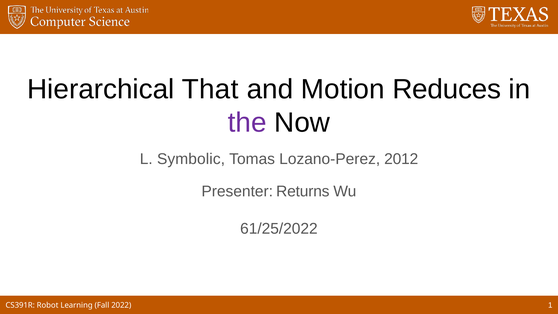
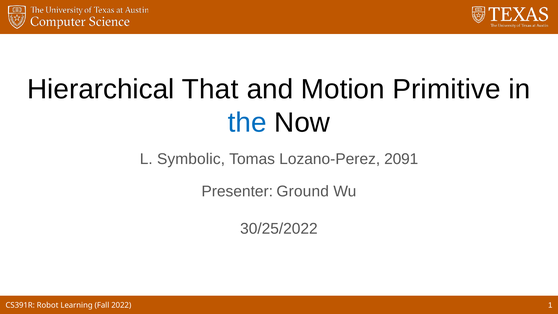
Reduces: Reduces -> Primitive
the colour: purple -> blue
2012: 2012 -> 2091
Returns: Returns -> Ground
61/25/2022: 61/25/2022 -> 30/25/2022
